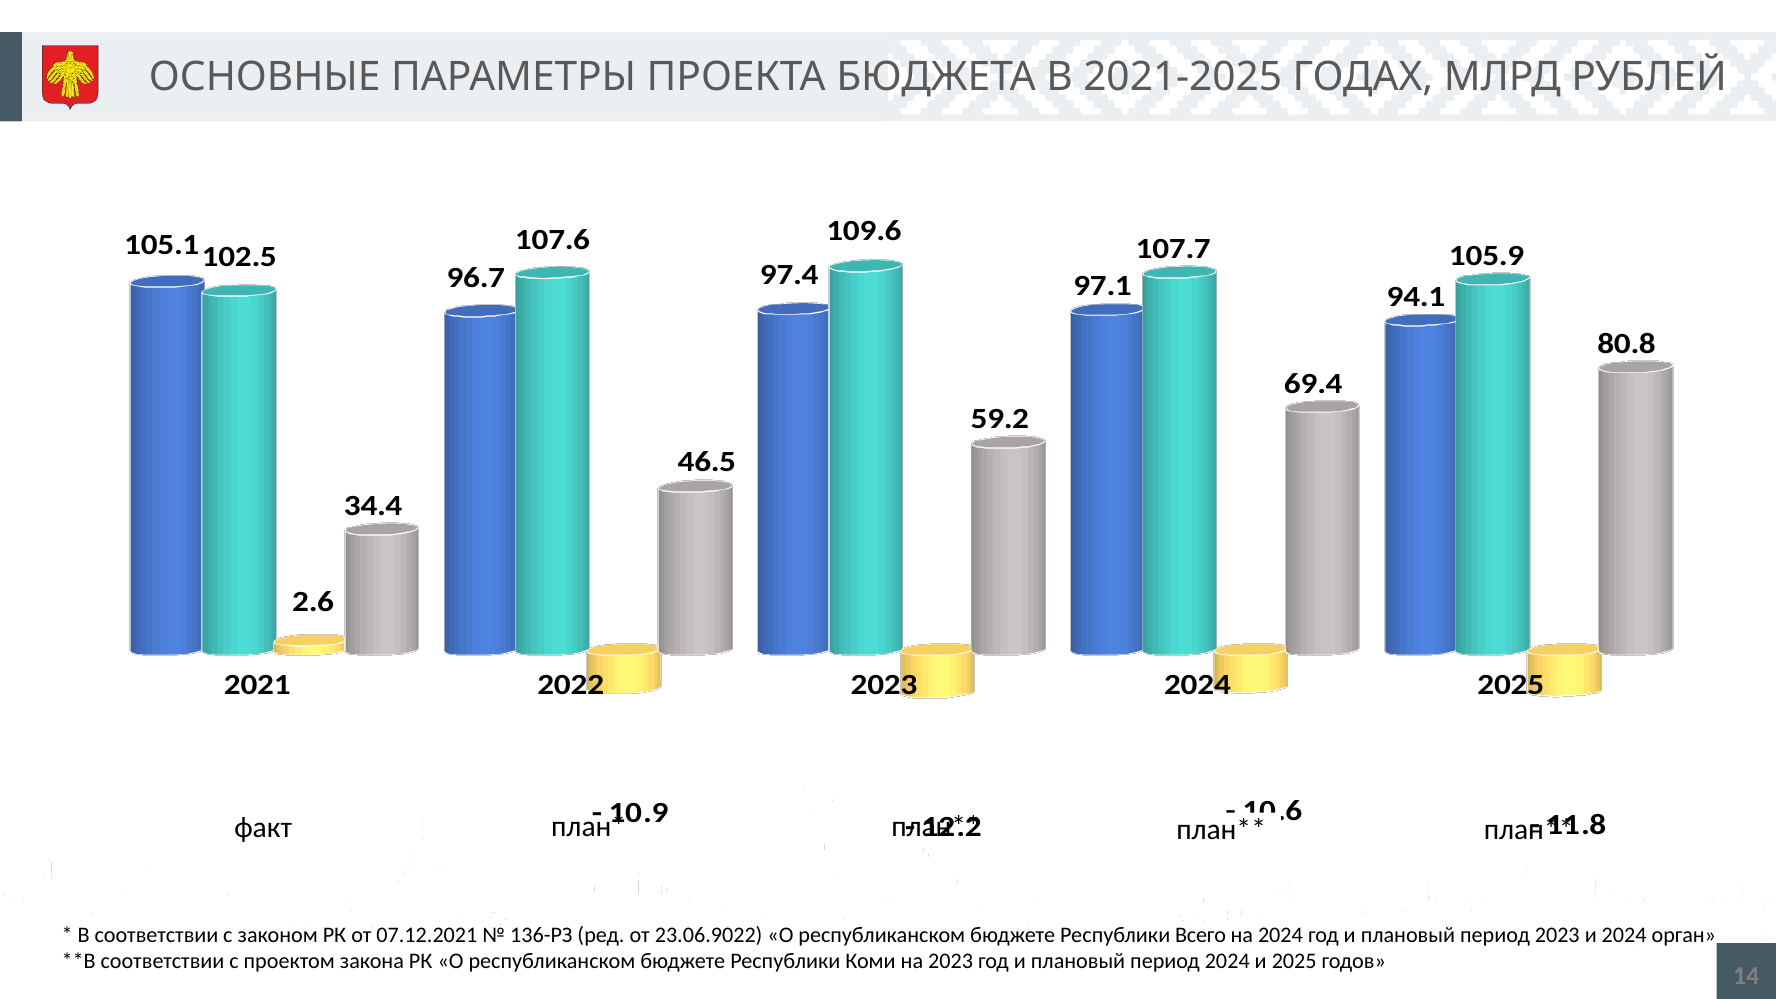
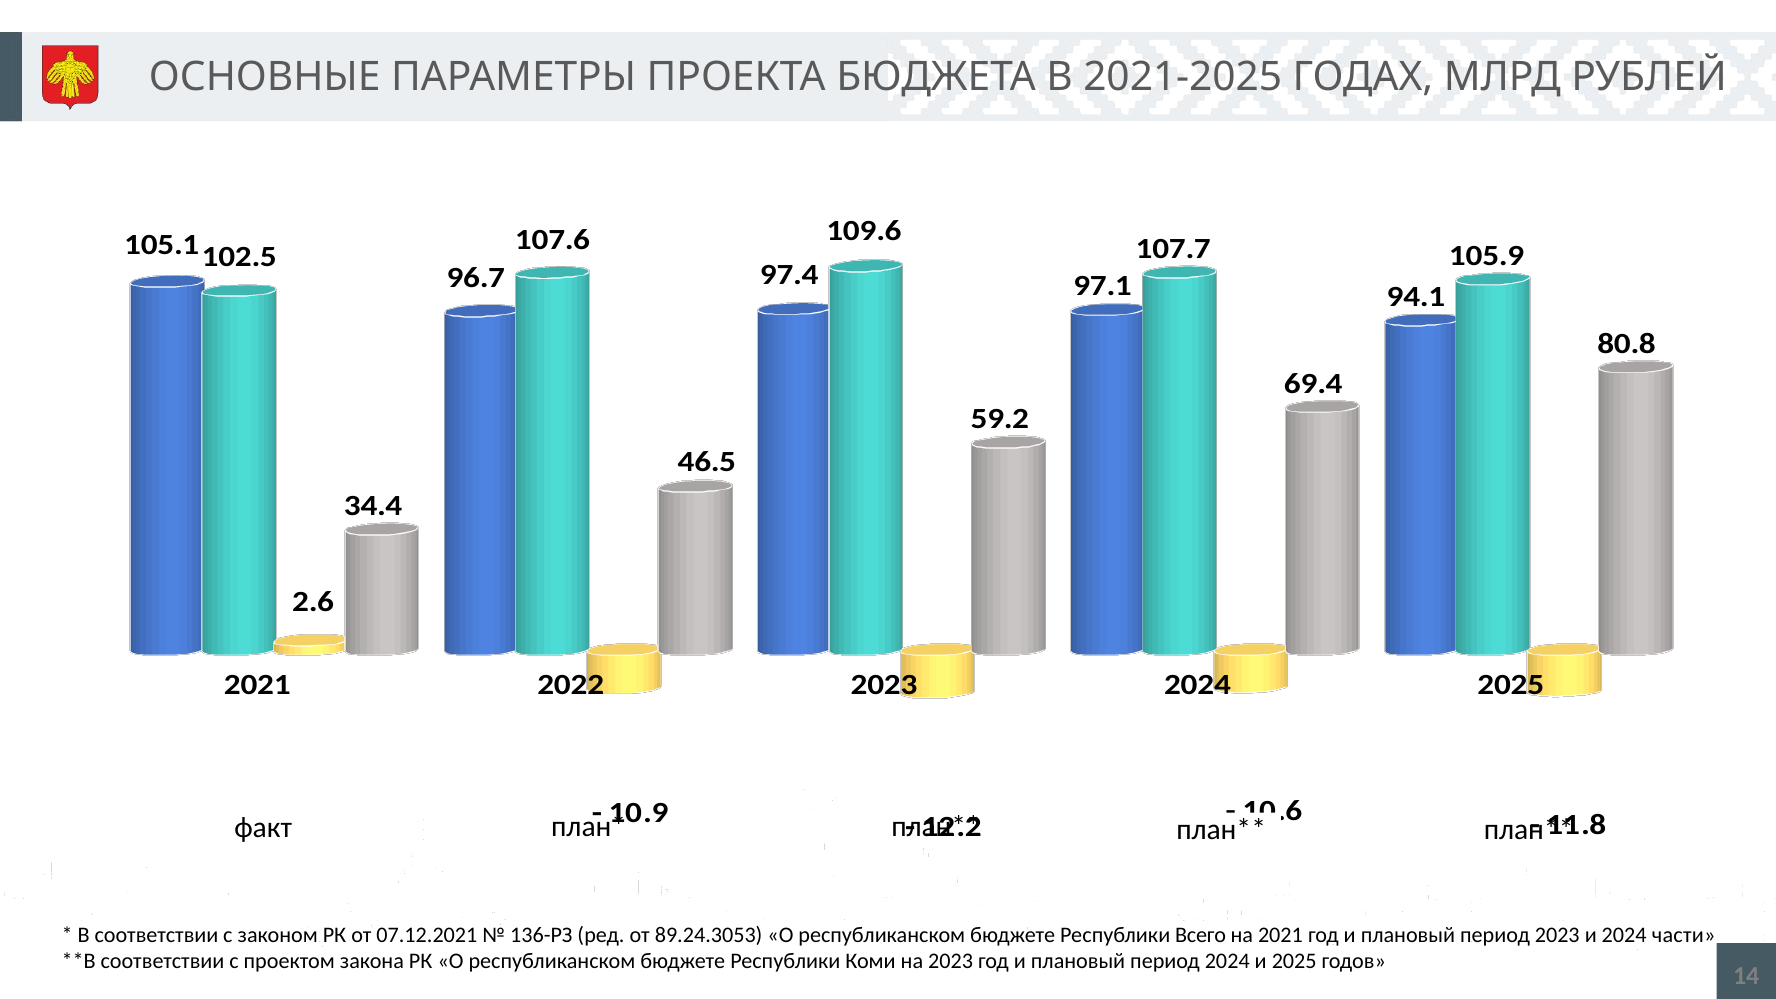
23.06.9022: 23.06.9022 -> 89.24.3053
на 2024: 2024 -> 2021
орган: орган -> части
